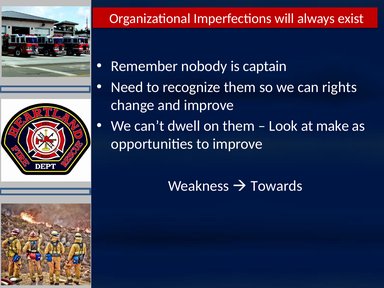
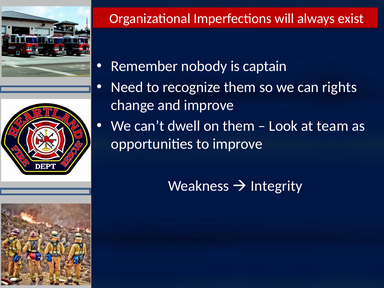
make: make -> team
Towards: Towards -> Integrity
